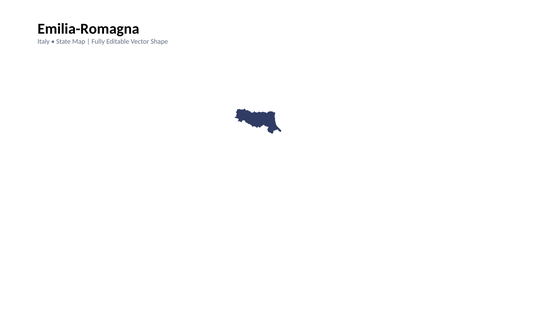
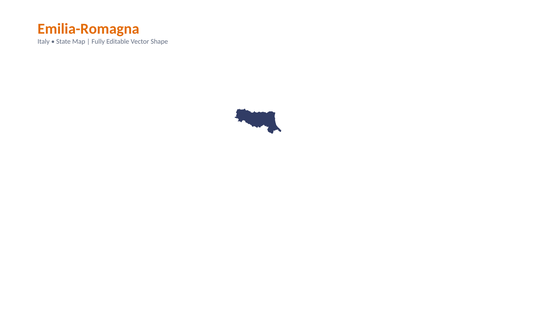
Emilia-Romagna colour: black -> orange
